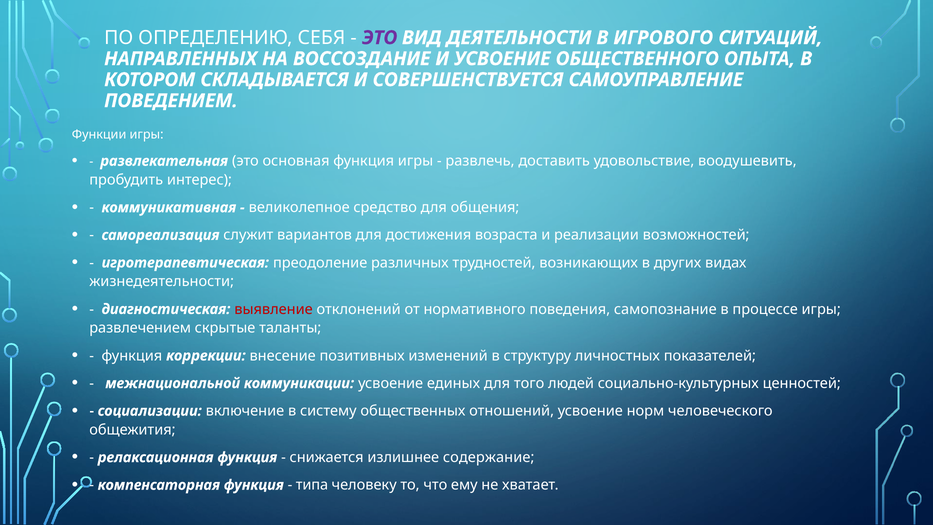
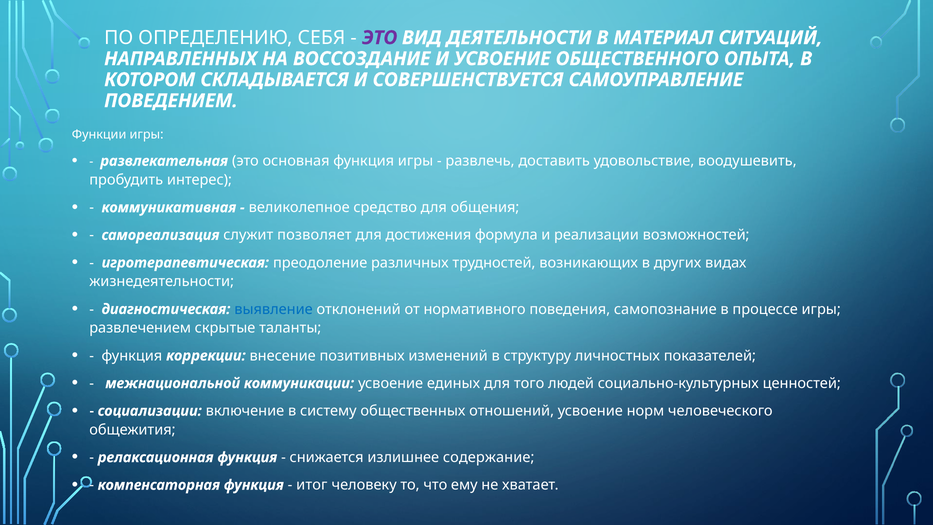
ИГРОВОГО: ИГРОВОГО -> МАТЕРИАЛ
вариантов: вариантов -> позволяет
возраста: возраста -> формула
выявление colour: red -> blue
типа: типа -> итог
